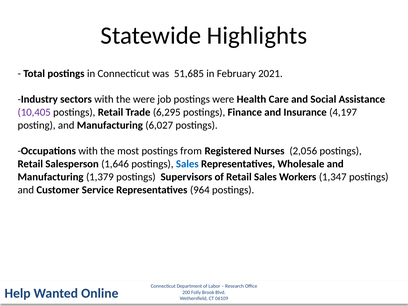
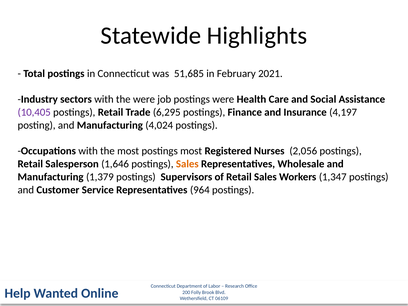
6,027: 6,027 -> 4,024
postings from: from -> most
Sales at (187, 164) colour: blue -> orange
